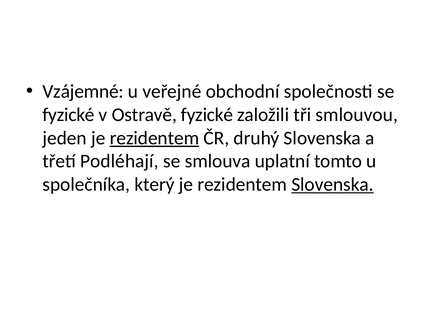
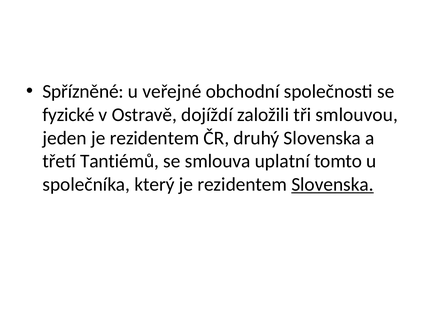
Vzájemné: Vzájemné -> Spřízněné
Ostravě fyzické: fyzické -> dojíždí
rezidentem at (154, 138) underline: present -> none
Podléhají: Podléhají -> Tantiémů
